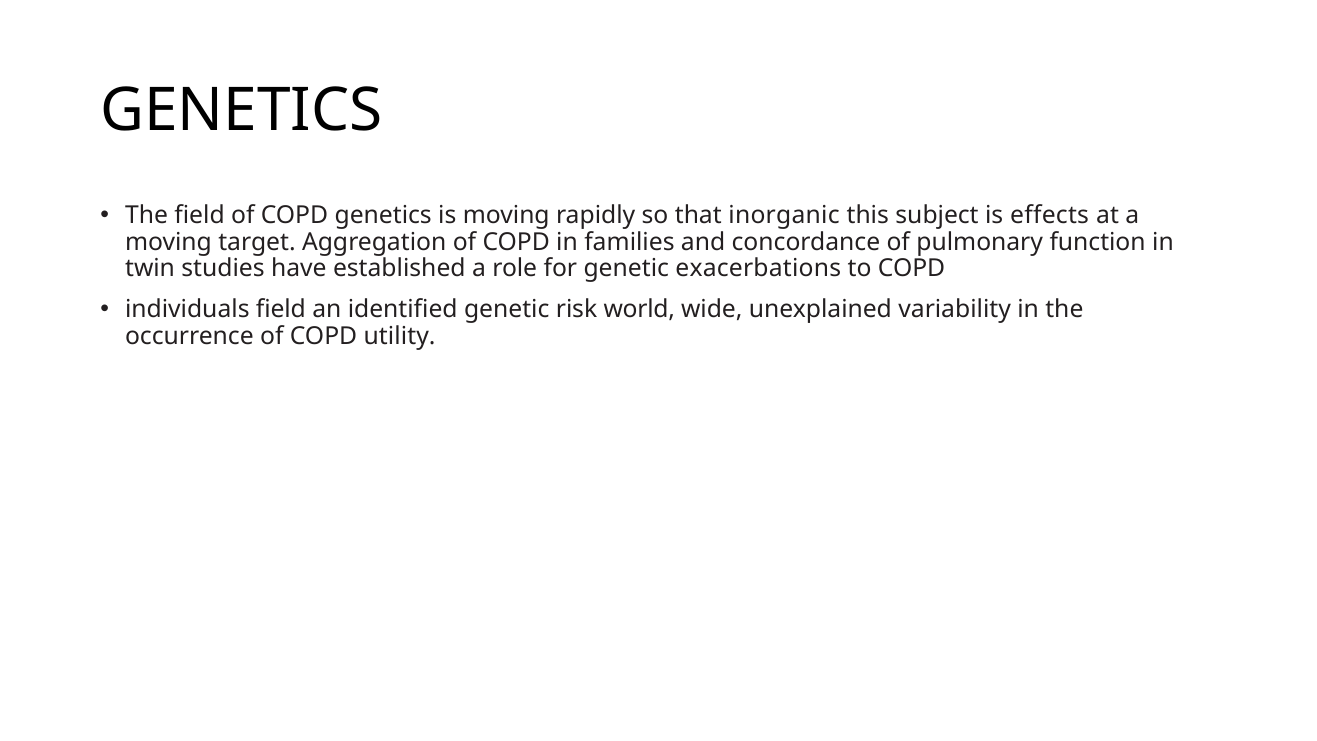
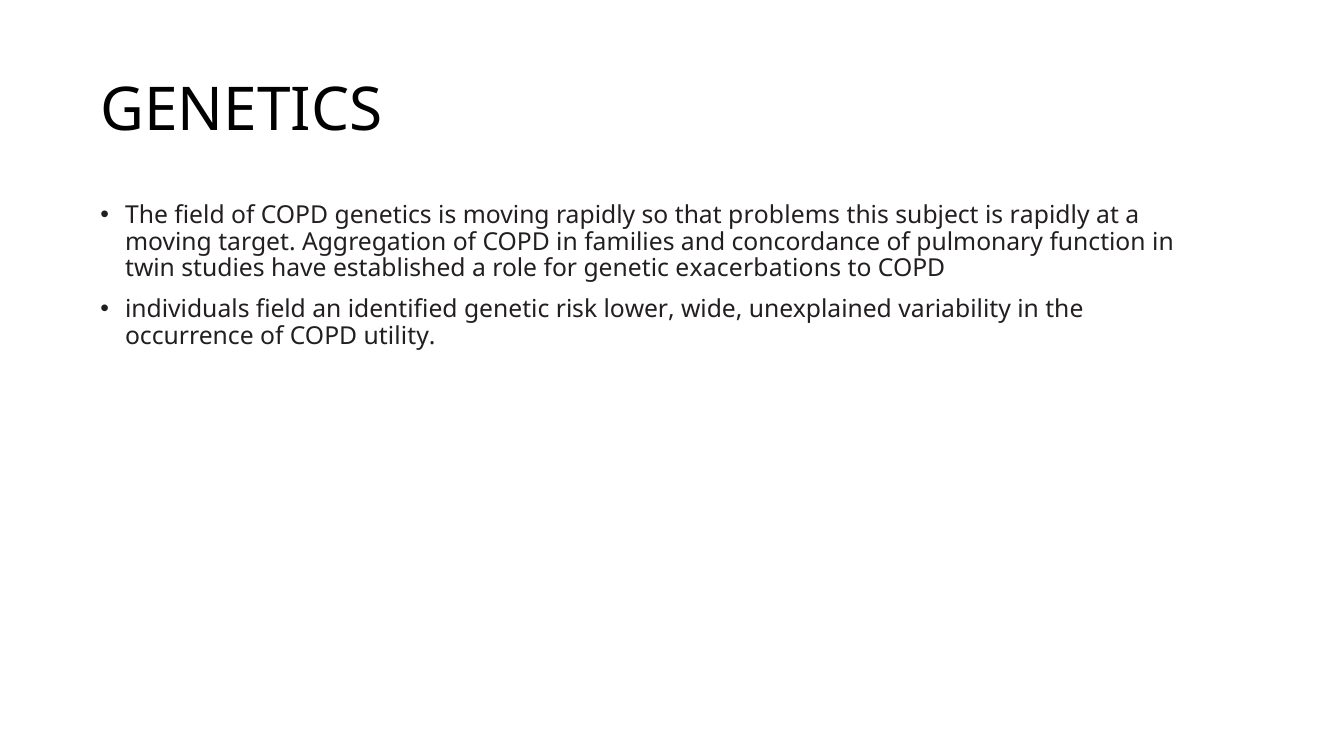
inorganic: inorganic -> problems
is effects: effects -> rapidly
world: world -> lower
